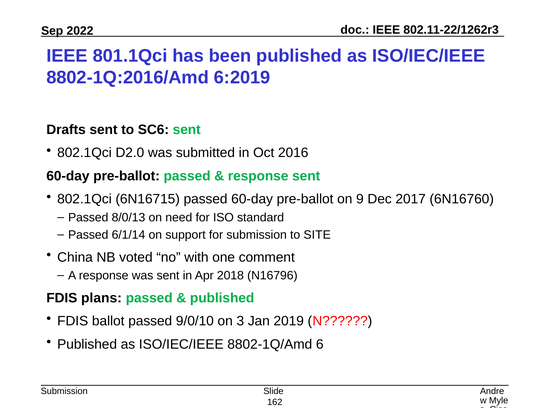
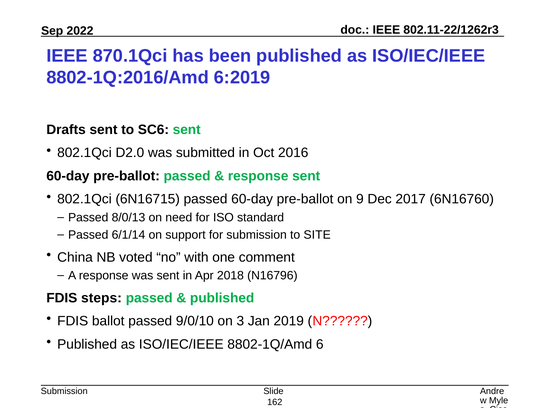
801.1Qci: 801.1Qci -> 870.1Qci
plans: plans -> steps
